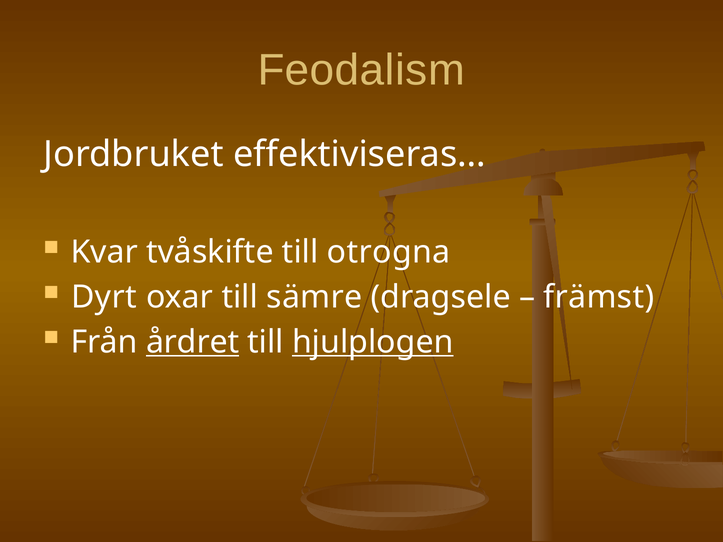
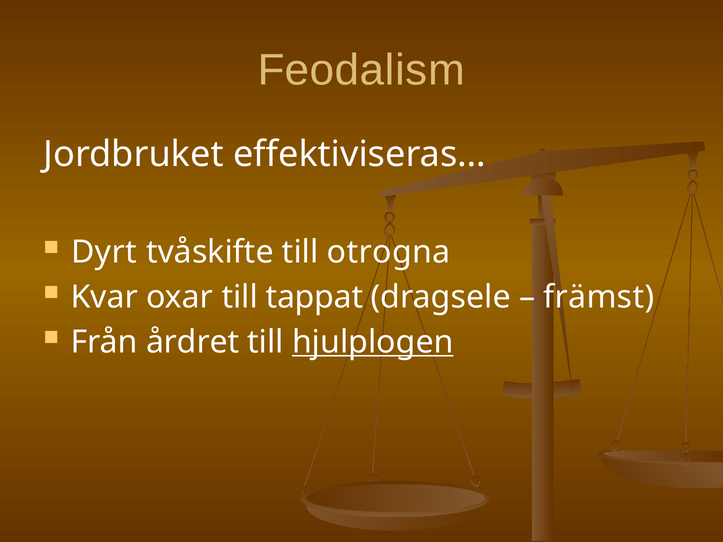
Kvar: Kvar -> Dyrt
Dyrt: Dyrt -> Kvar
sämre: sämre -> tappat
årdret underline: present -> none
